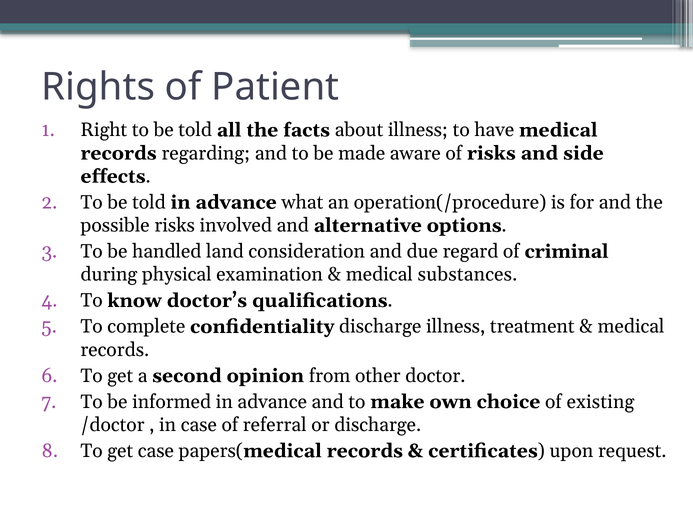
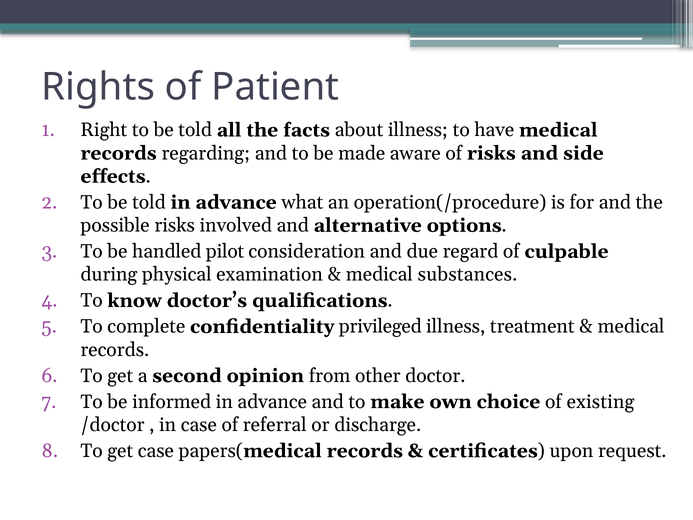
land: land -> pilot
criminal: criminal -> culpable
confidentiality discharge: discharge -> privileged
